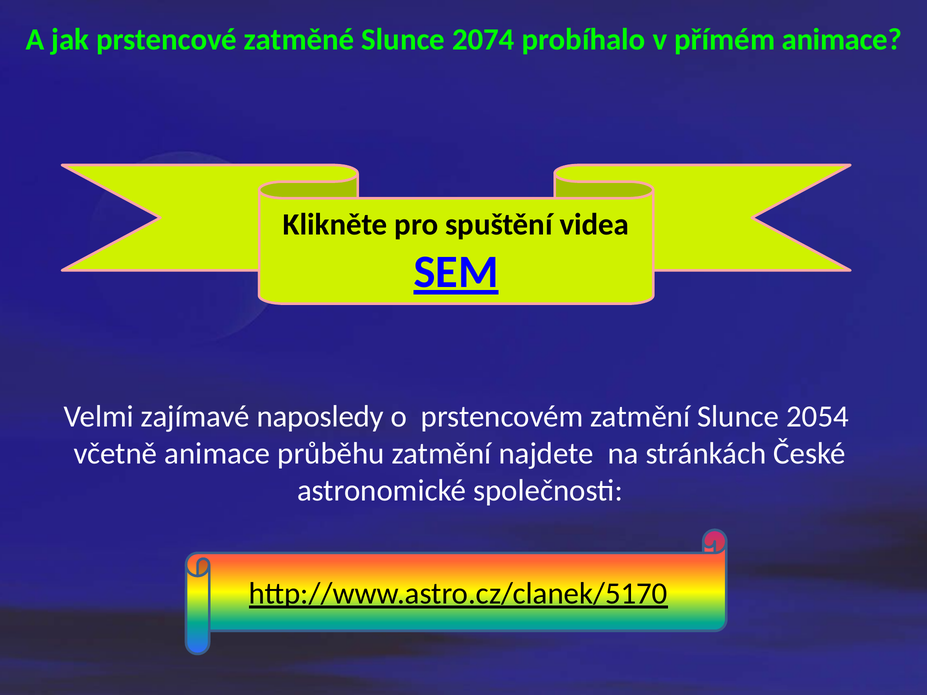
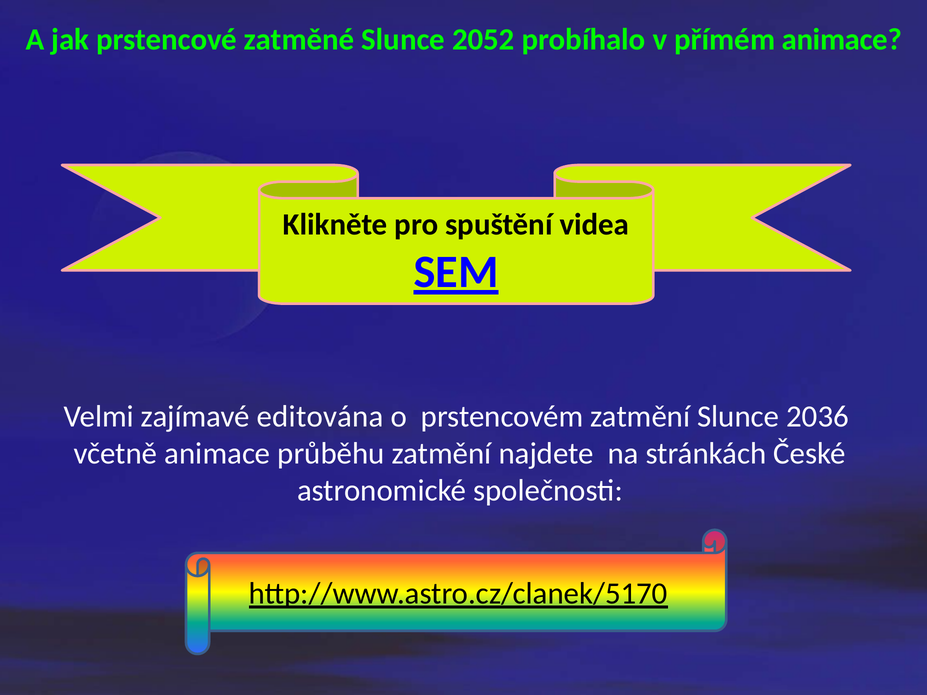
2074: 2074 -> 2052
naposledy: naposledy -> editována
2054: 2054 -> 2036
